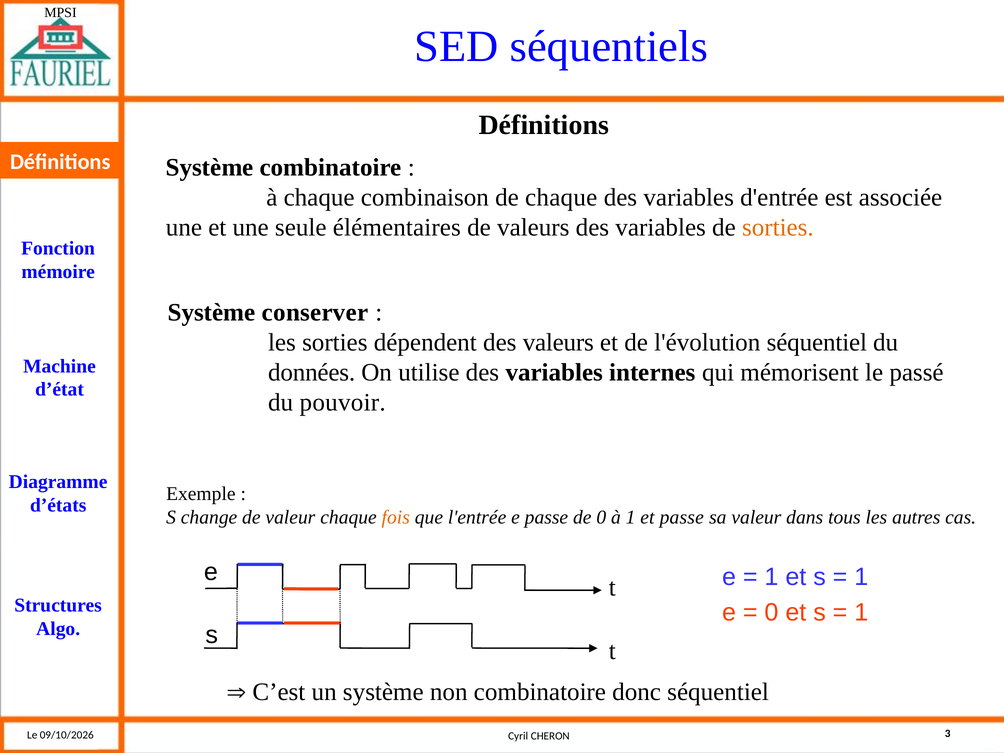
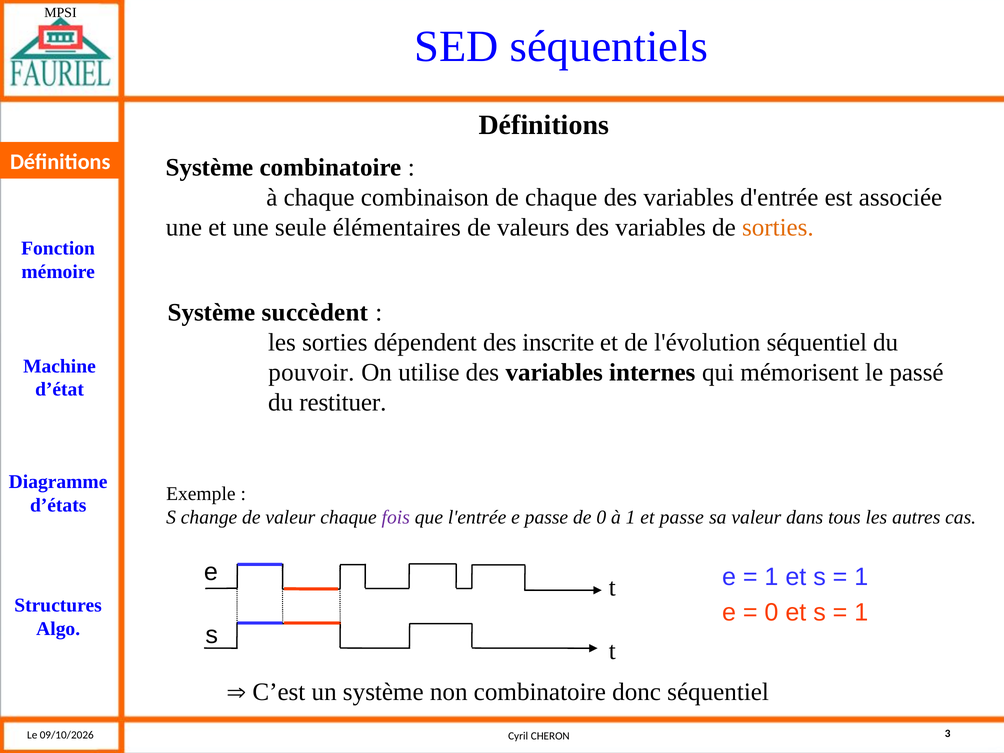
conserver: conserver -> succèdent
des valeurs: valeurs -> inscrite
données: données -> pouvoir
pouvoir: pouvoir -> restituer
fois colour: orange -> purple
